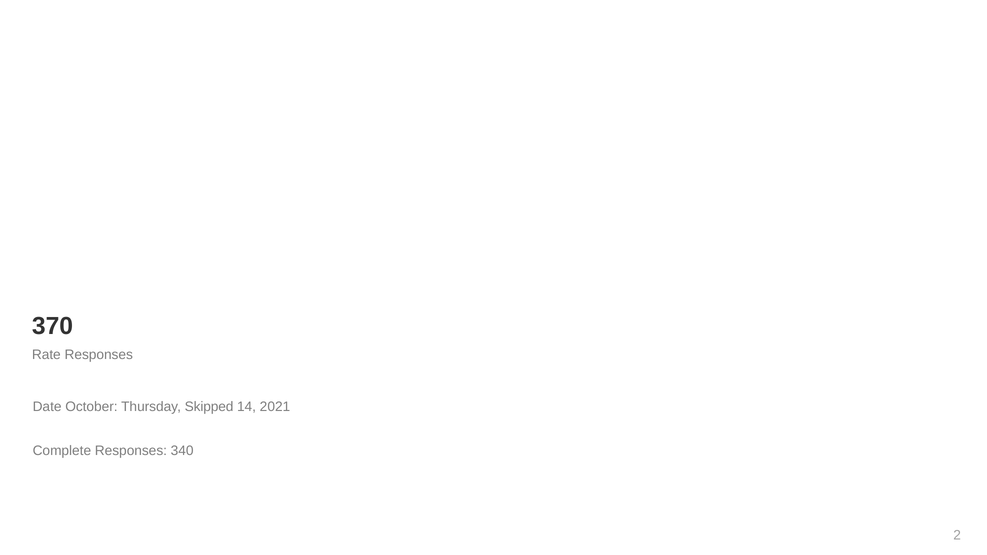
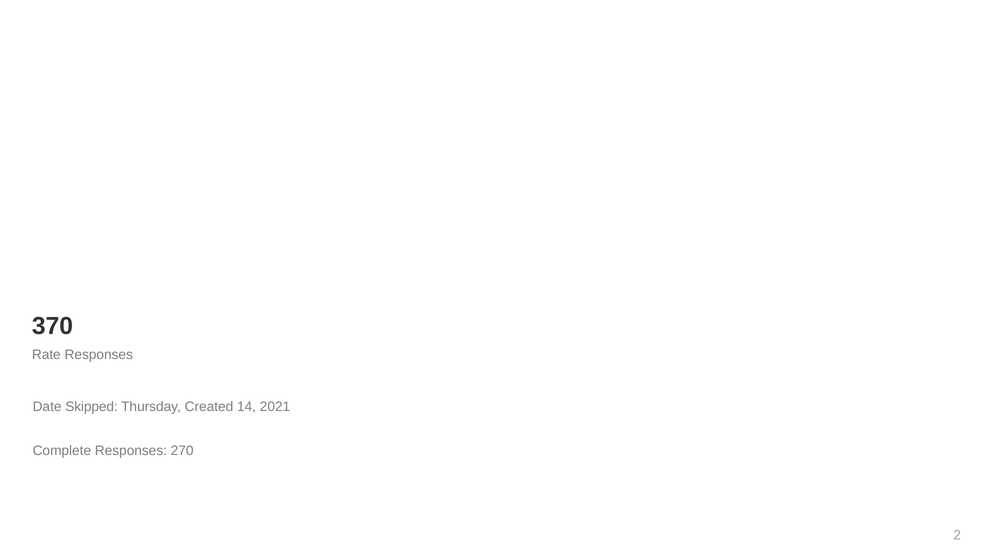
October: October -> Skipped
Skipped: Skipped -> Created
340: 340 -> 270
